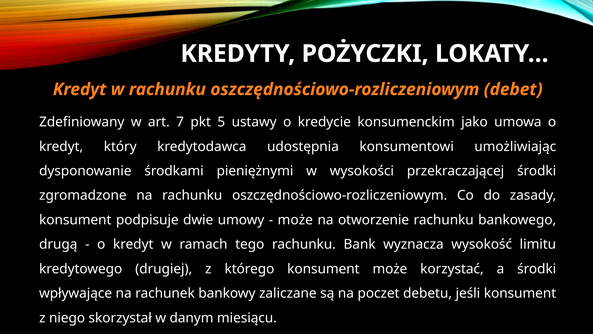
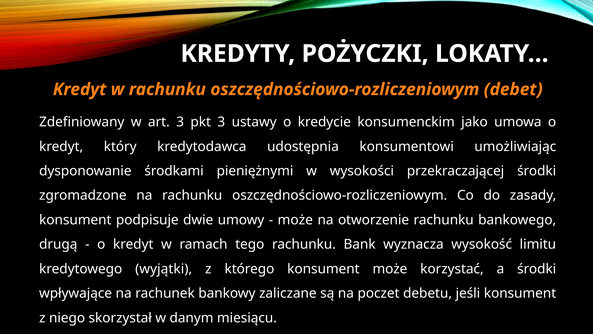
art 7: 7 -> 3
pkt 5: 5 -> 3
drugiej: drugiej -> wyjątki
